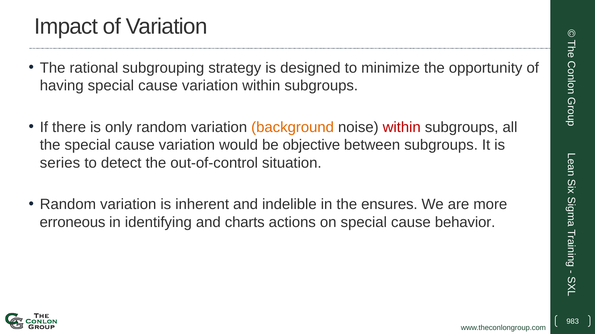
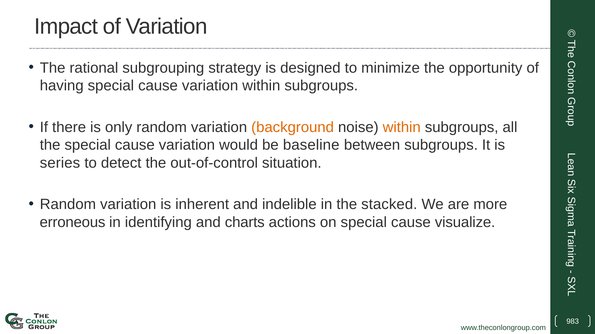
within at (402, 127) colour: red -> orange
objective: objective -> baseline
ensures: ensures -> stacked
behavior: behavior -> visualize
